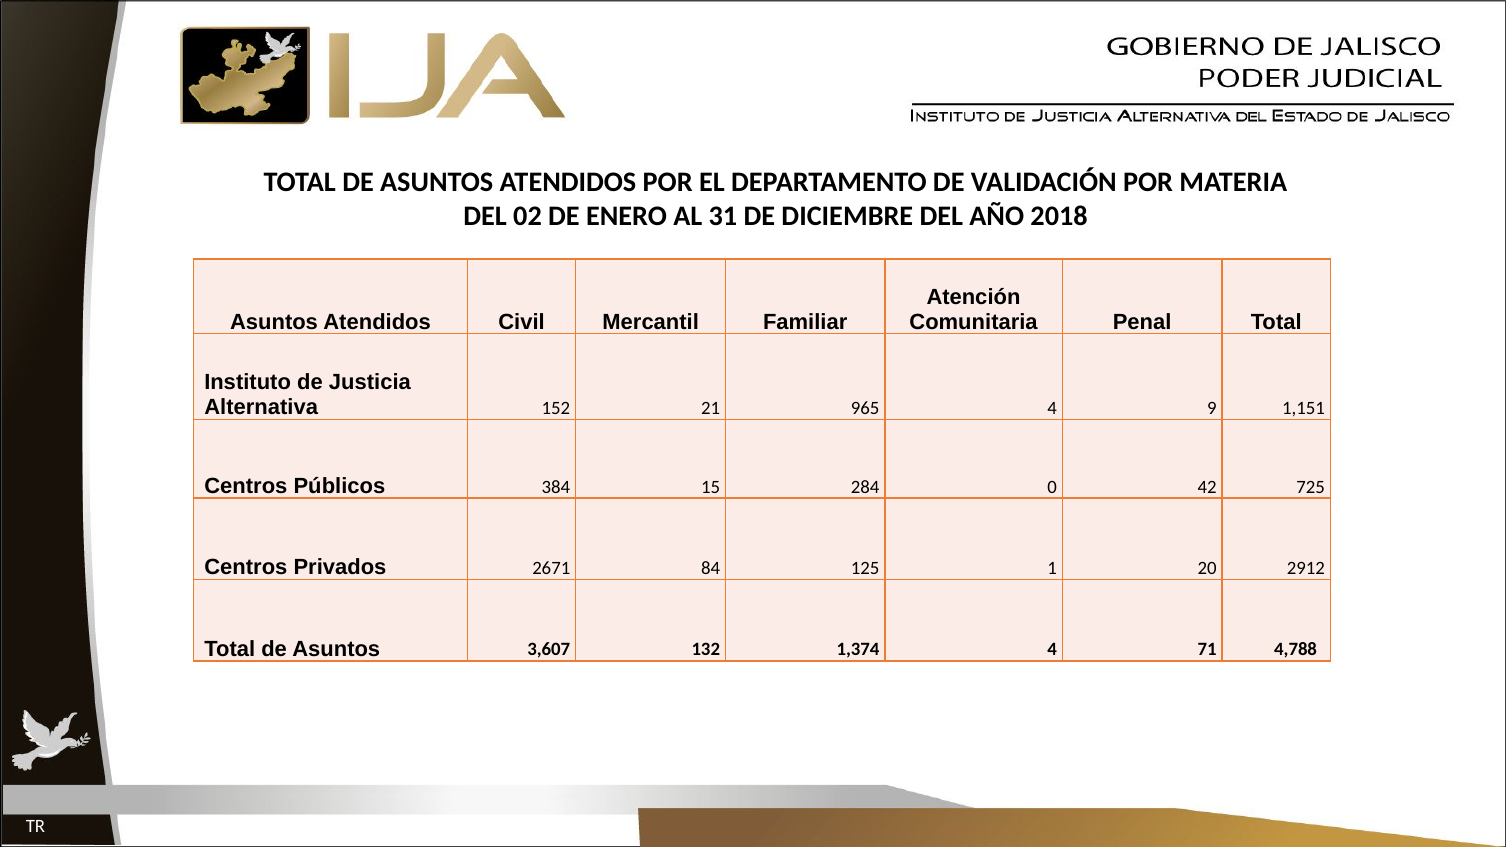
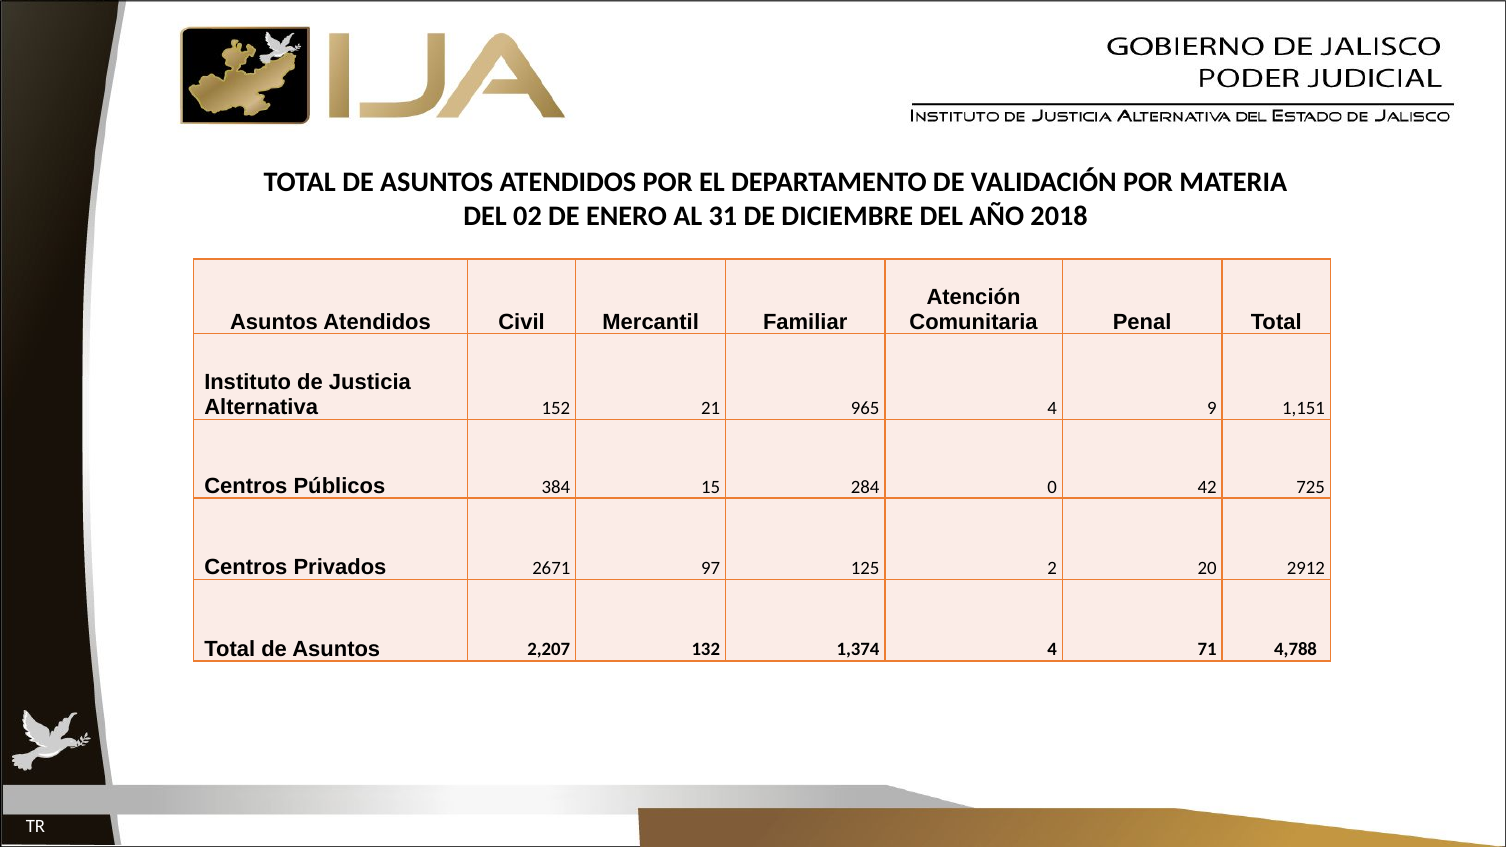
84: 84 -> 97
1: 1 -> 2
3,607: 3,607 -> 2,207
